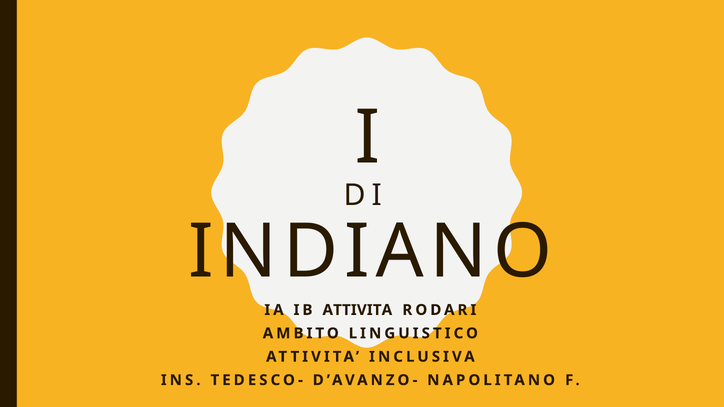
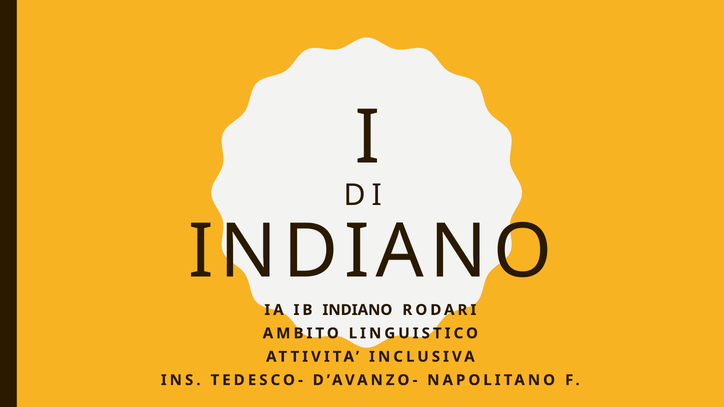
IB ATTIVITA: ATTIVITA -> INDIANO
